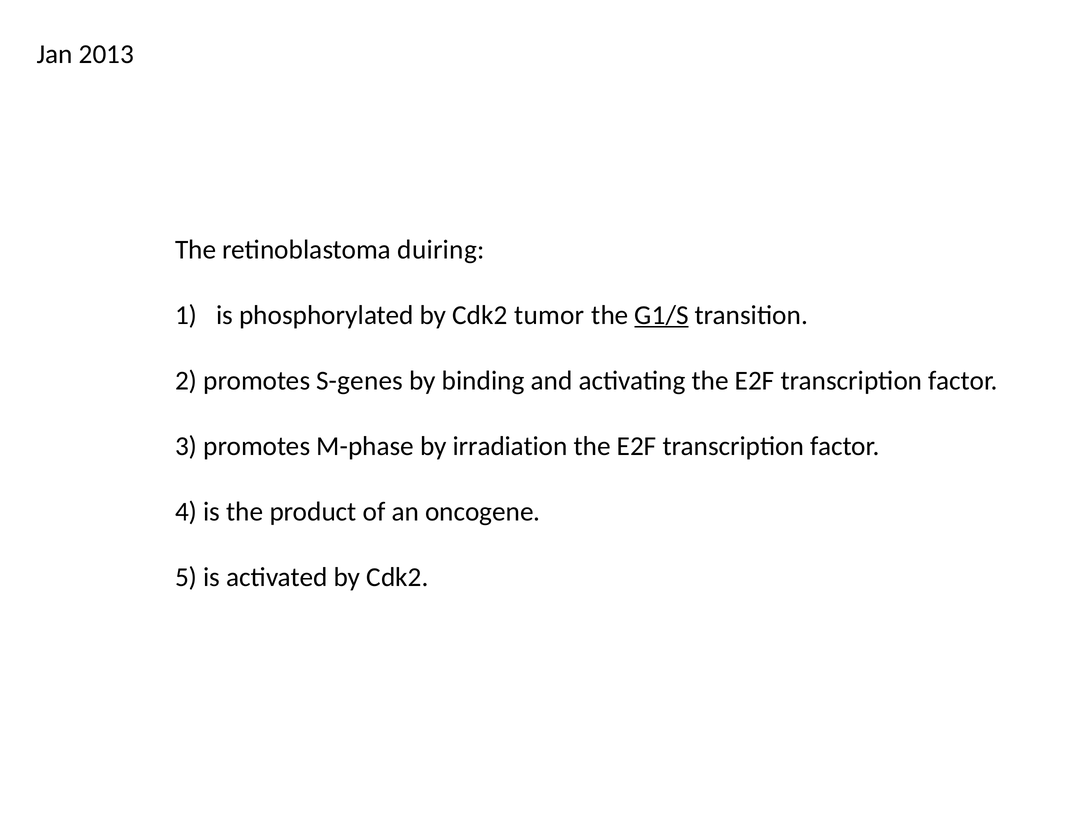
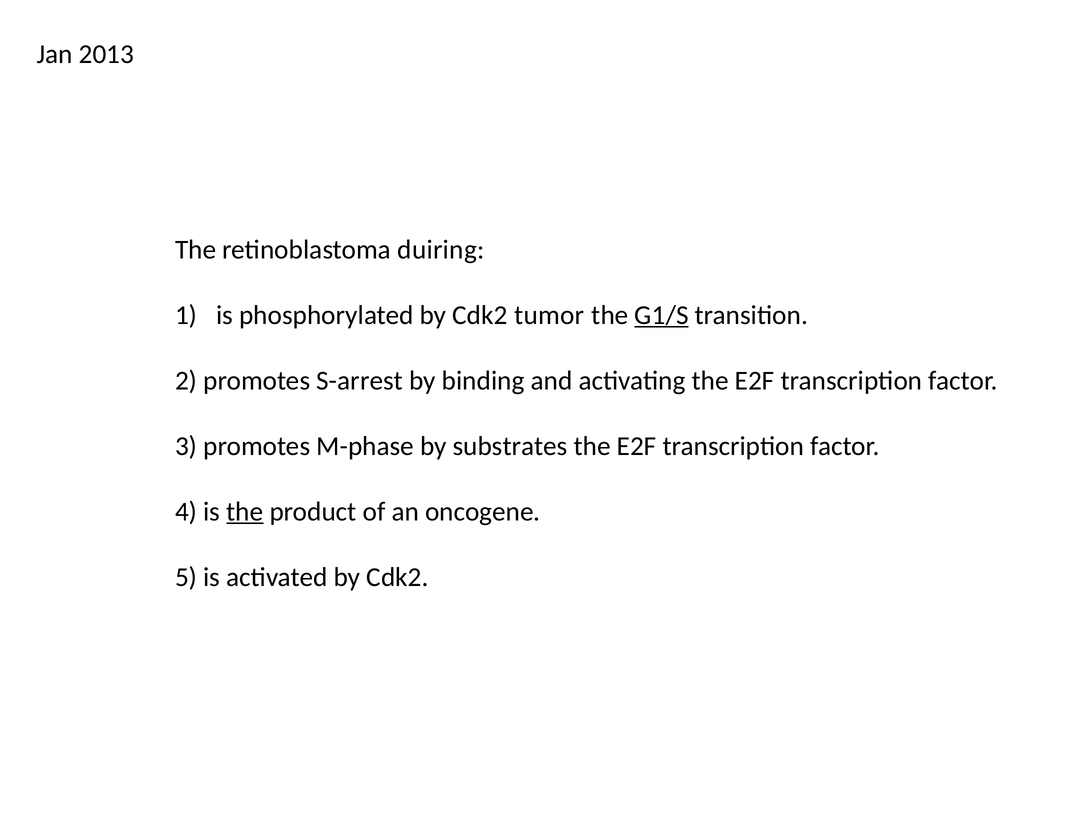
S-genes: S-genes -> S-arrest
irradiation: irradiation -> substrates
the at (245, 512) underline: none -> present
